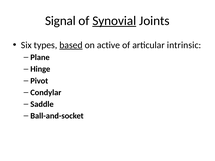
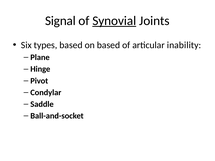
based at (71, 45) underline: present -> none
on active: active -> based
intrinsic: intrinsic -> inability
